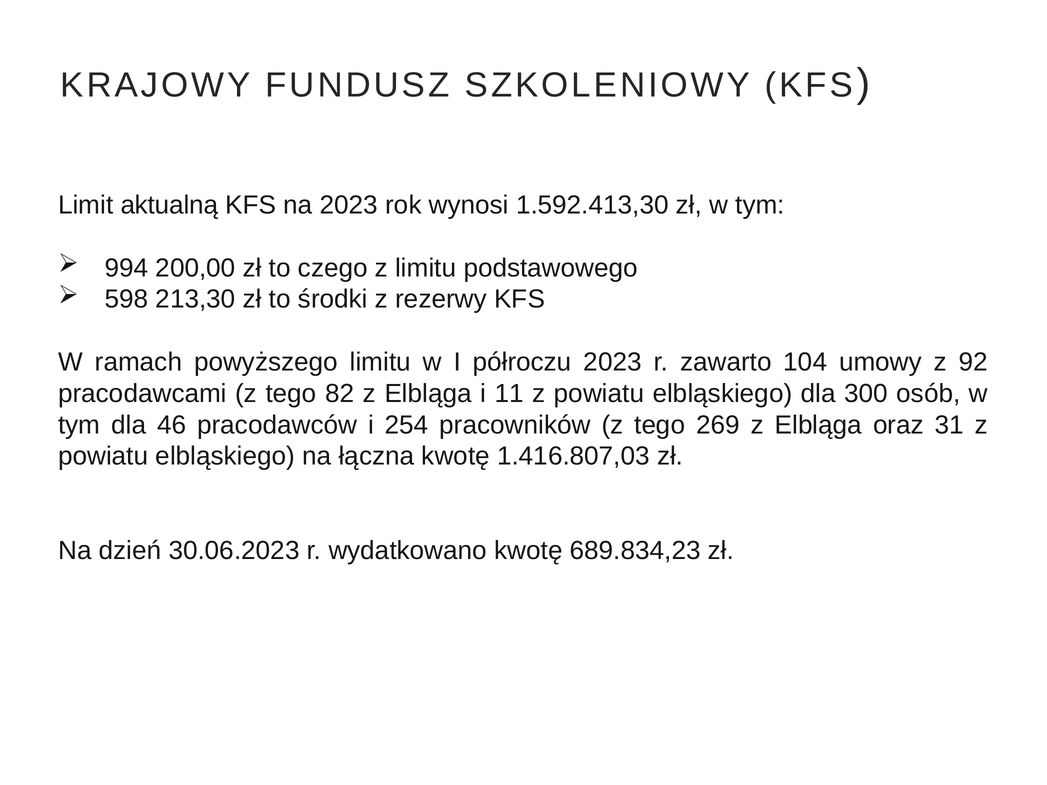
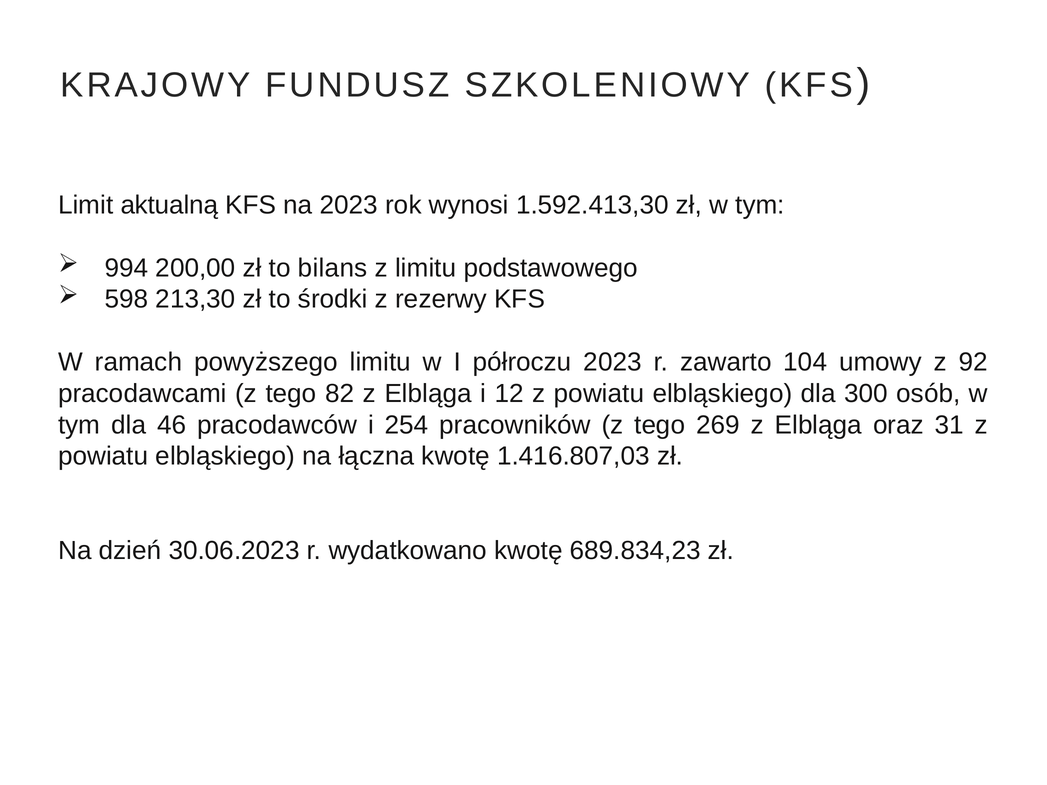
czego: czego -> bilans
11: 11 -> 12
